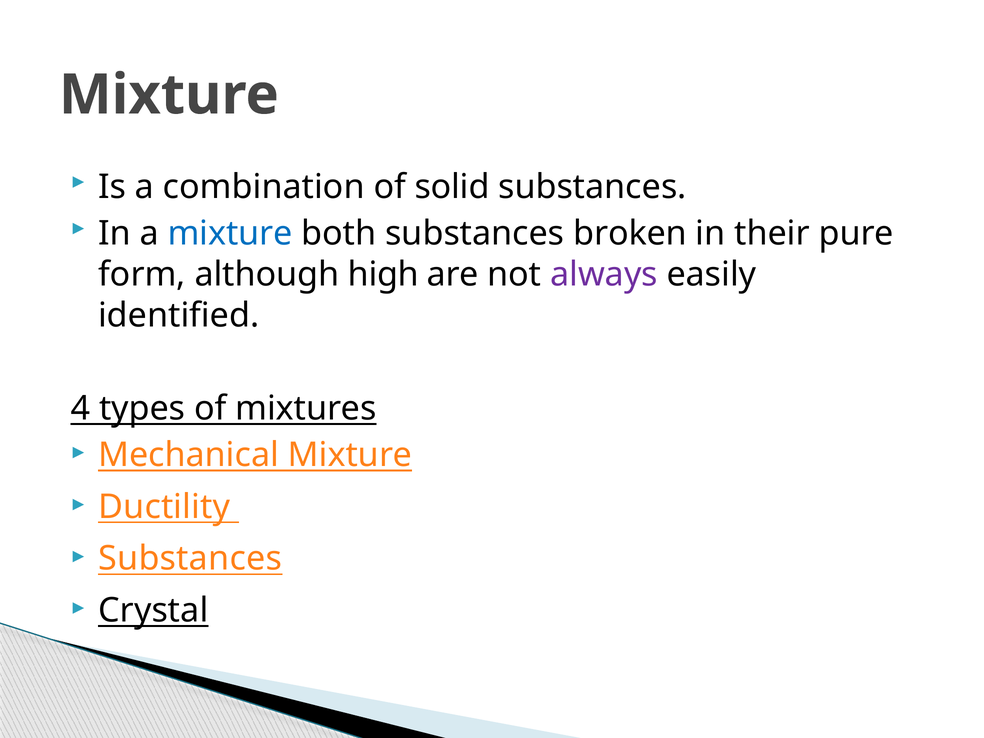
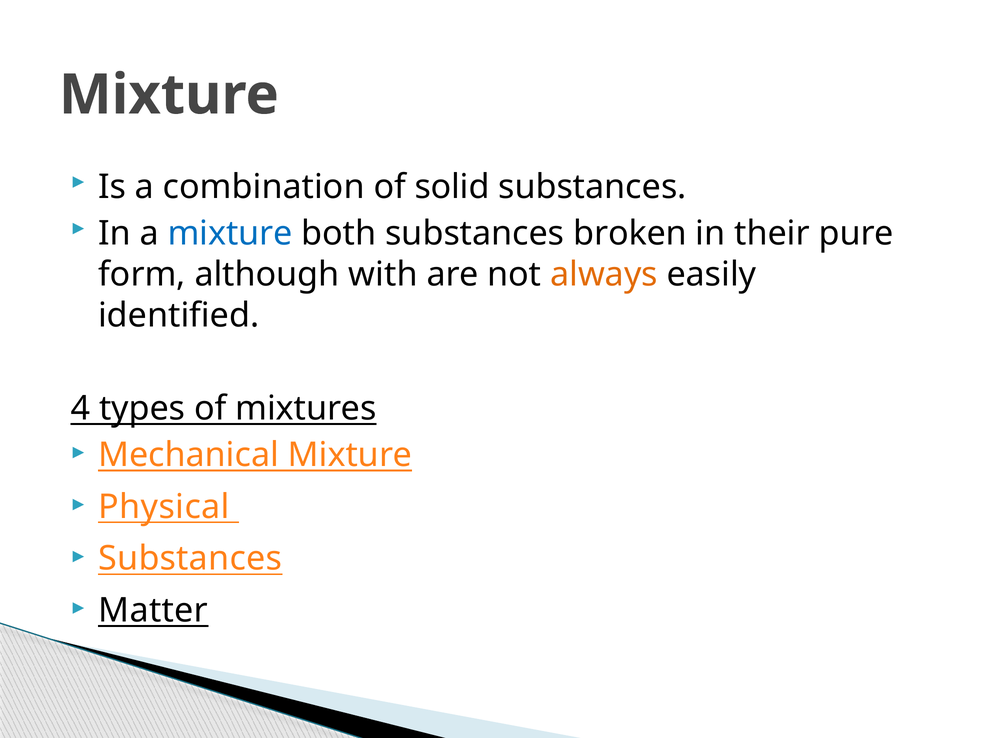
high: high -> with
always colour: purple -> orange
Ductility: Ductility -> Physical
Crystal: Crystal -> Matter
